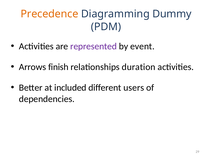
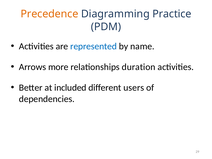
Dummy: Dummy -> Practice
represented colour: purple -> blue
event: event -> name
finish: finish -> more
